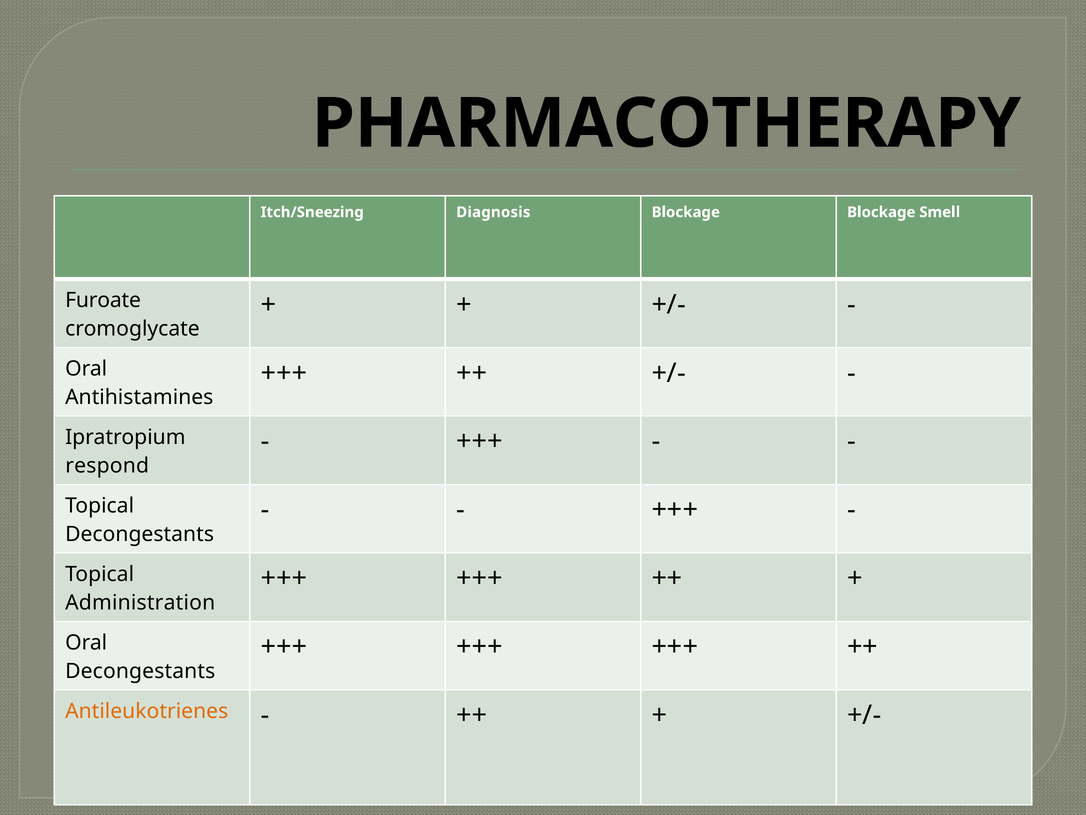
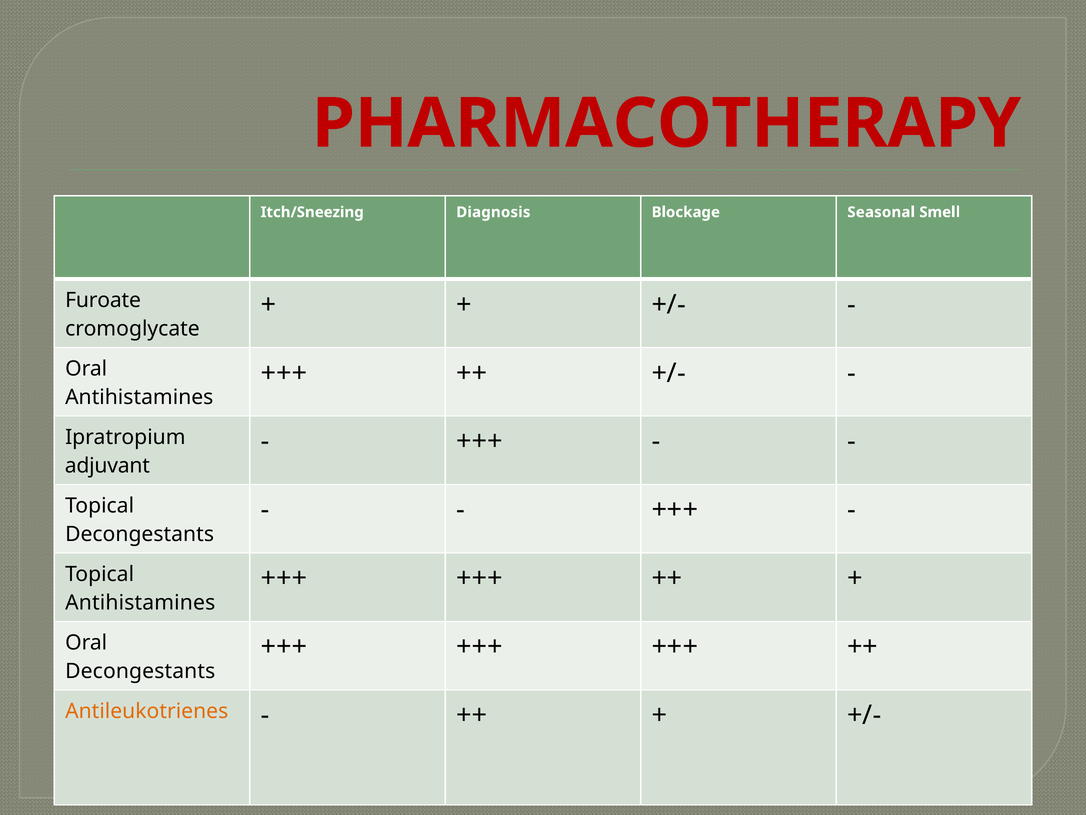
PHARMACOTHERAPY colour: black -> red
Blockage Blockage: Blockage -> Seasonal
respond: respond -> adjuvant
Administration at (140, 603): Administration -> Antihistamines
